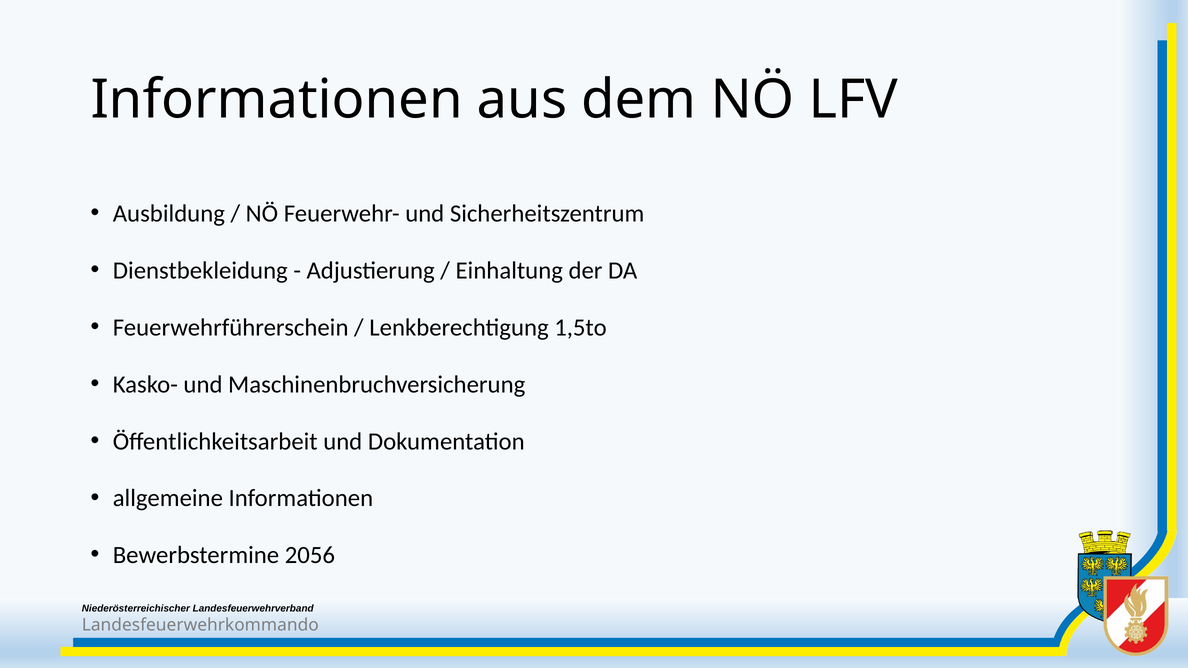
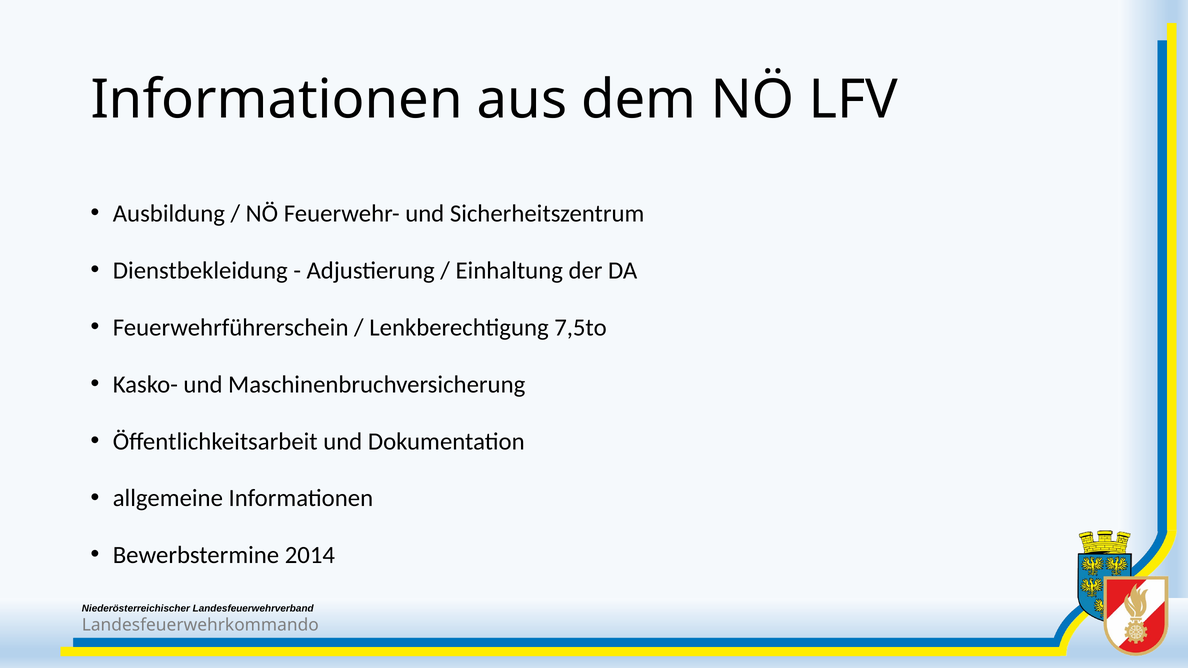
1,5to: 1,5to -> 7,5to
2056: 2056 -> 2014
